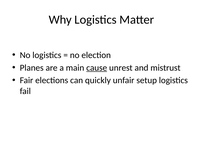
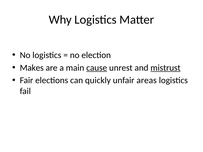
Planes: Planes -> Makes
mistrust underline: none -> present
setup: setup -> areas
